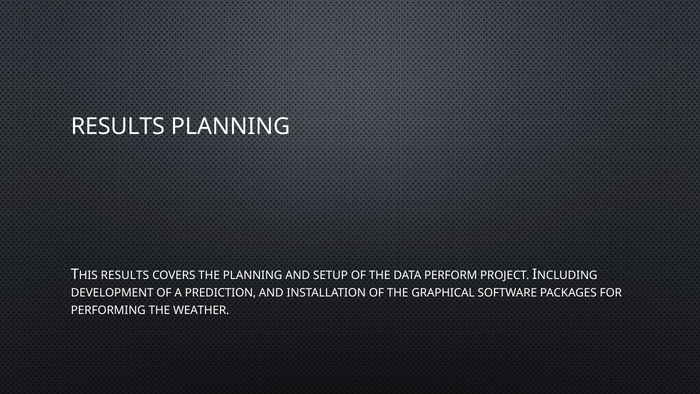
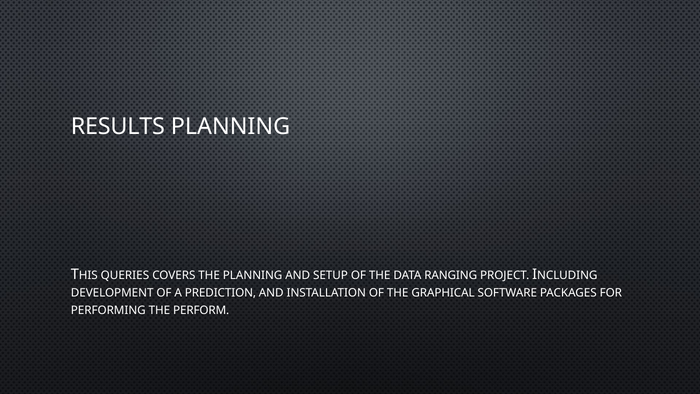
RESULTS at (125, 275): RESULTS -> QUERIES
PERFORM: PERFORM -> RANGING
WEATHER: WEATHER -> PERFORM
